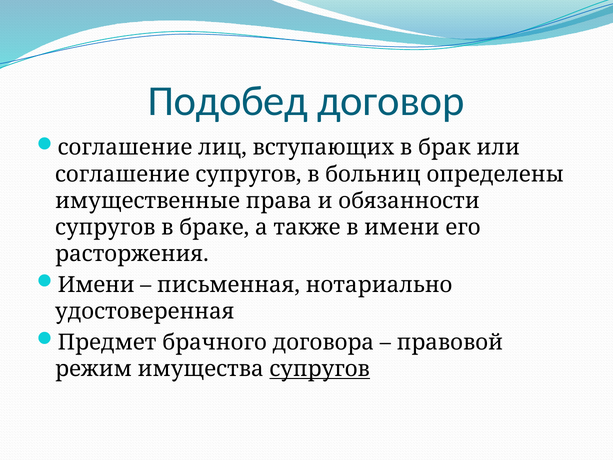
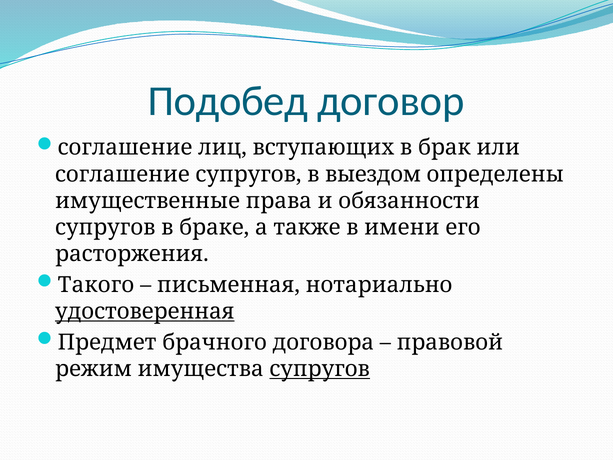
больниц: больниц -> выездом
Имени at (96, 285): Имени -> Такого
удостоверенная underline: none -> present
